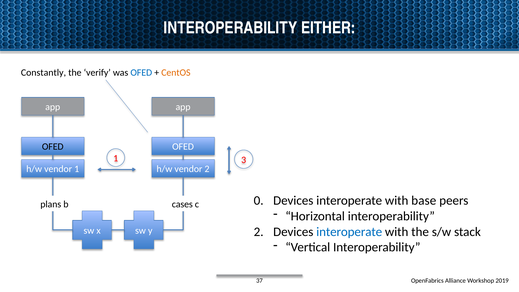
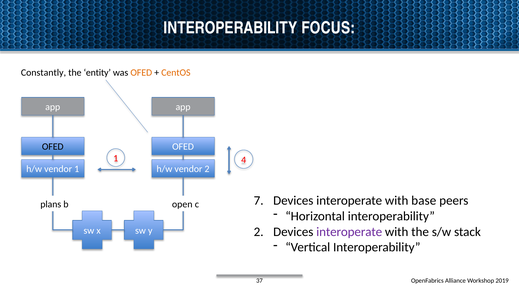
EITHER: EITHER -> FOCUS
verify: verify -> entity
OFED at (141, 73) colour: blue -> orange
3: 3 -> 4
cases: cases -> open
0: 0 -> 7
interoperate at (349, 232) colour: blue -> purple
